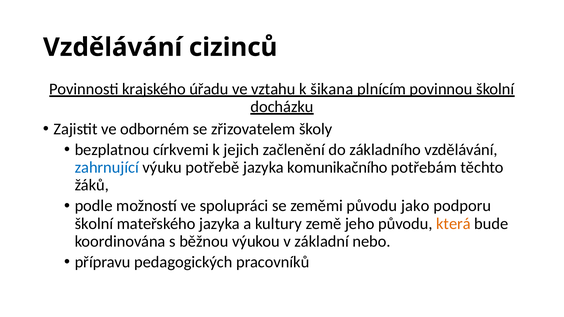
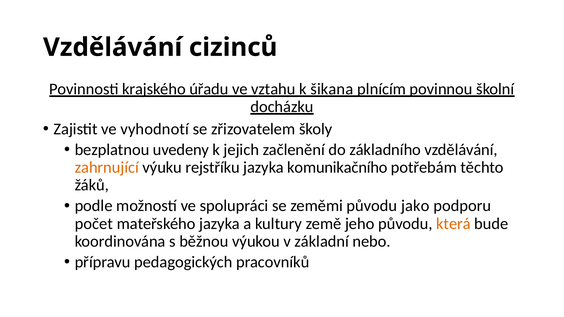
odborném: odborném -> vyhodnotí
církvemi: církvemi -> uvedeny
zahrnující colour: blue -> orange
potřebě: potřebě -> rejstříku
školní at (94, 224): školní -> počet
